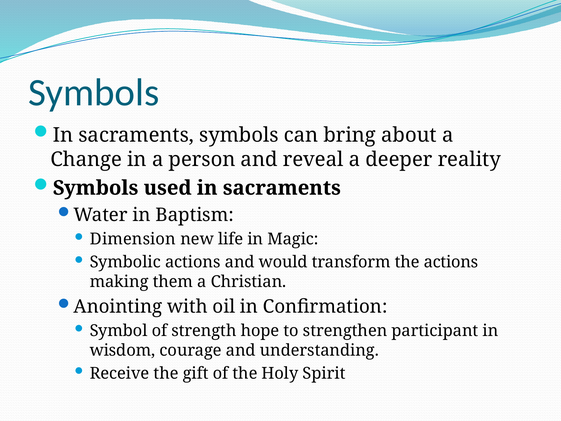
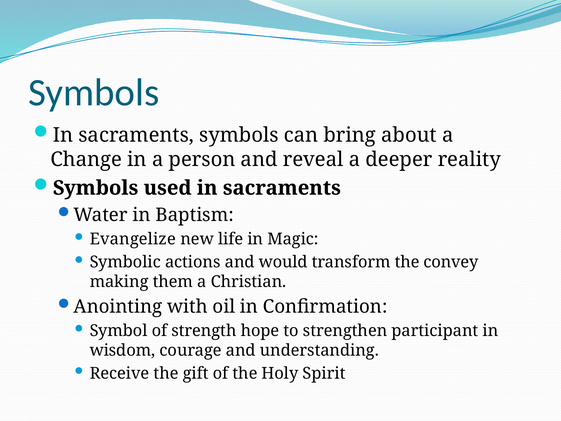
Dimension: Dimension -> Evangelize
the actions: actions -> convey
